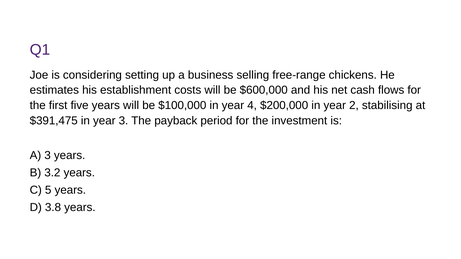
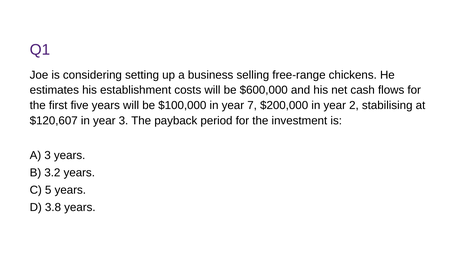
4: 4 -> 7
$391,475: $391,475 -> $120,607
